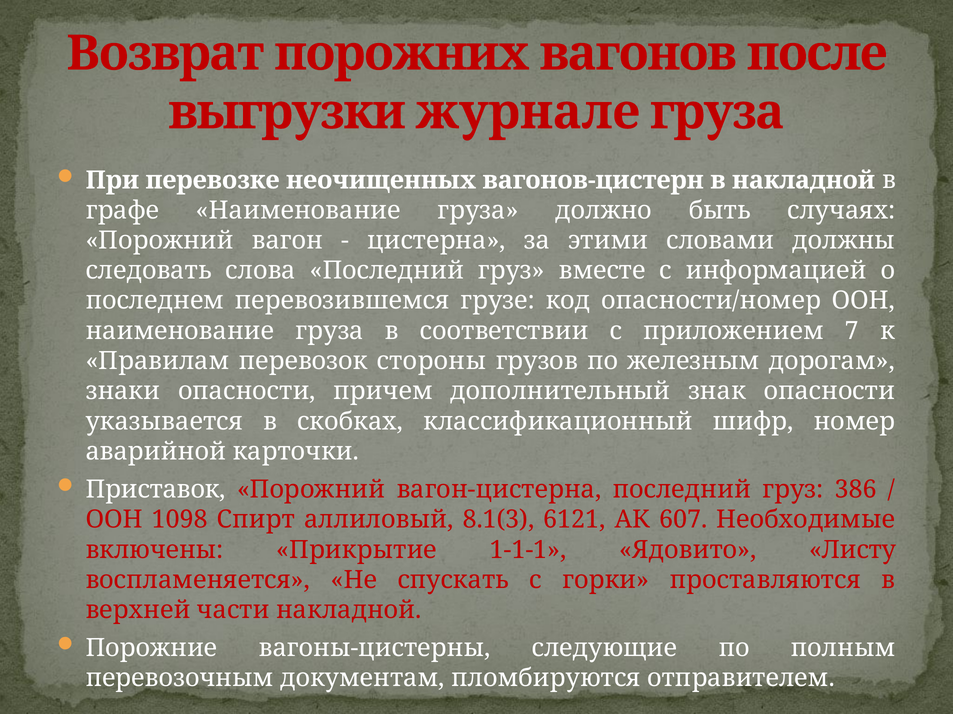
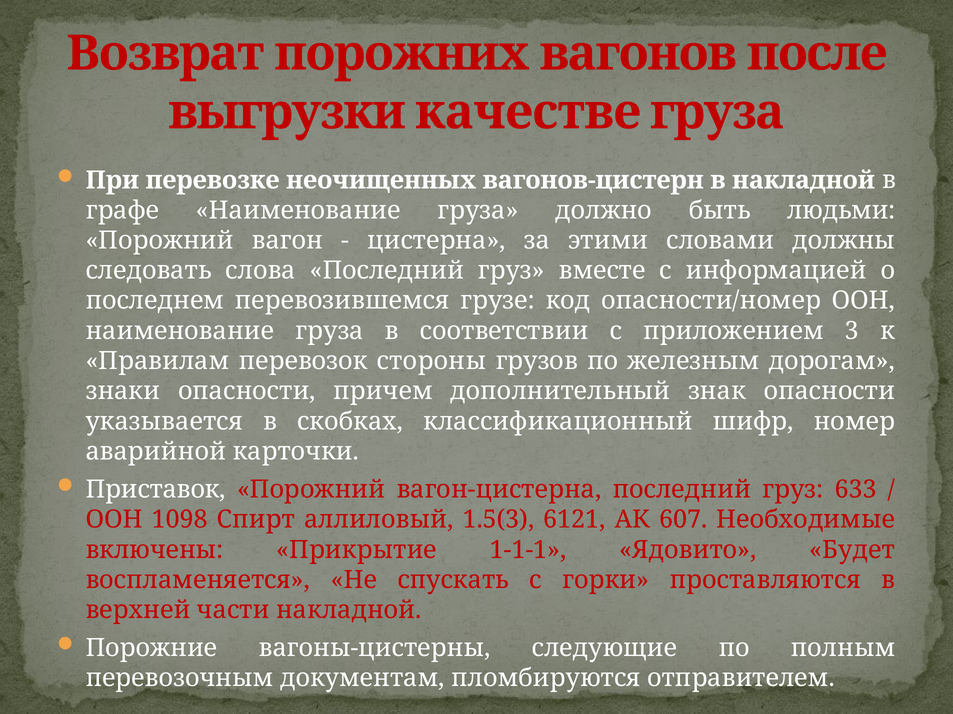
журнале: журнале -> качестве
случаях: случаях -> людьми
7: 7 -> 3
386: 386 -> 633
8.1(3: 8.1(3 -> 1.5(3
Листу: Листу -> Будет
